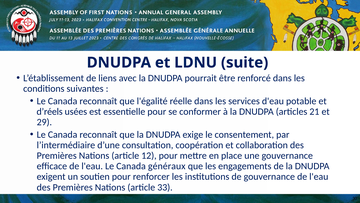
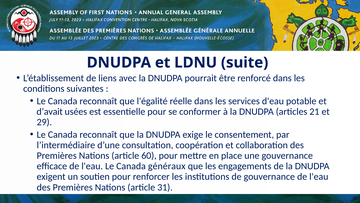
d’réels: d’réels -> d’avait
12: 12 -> 60
33: 33 -> 31
